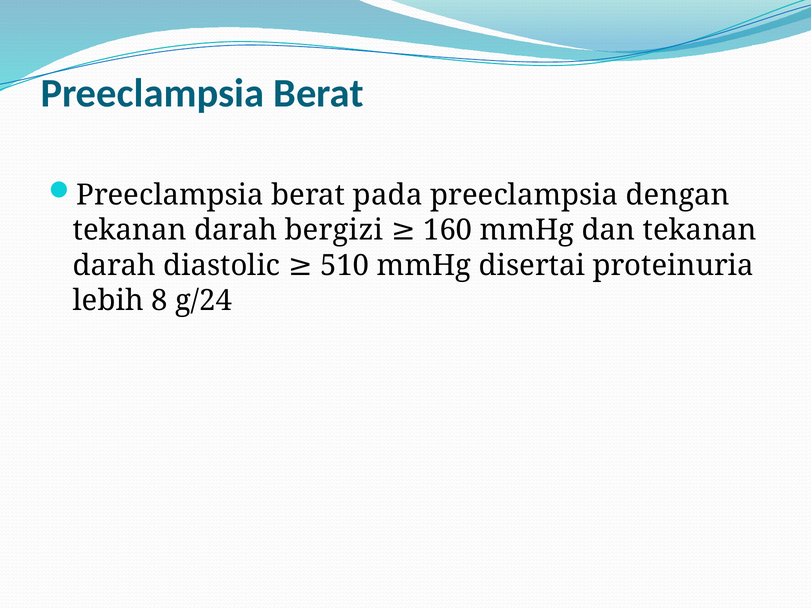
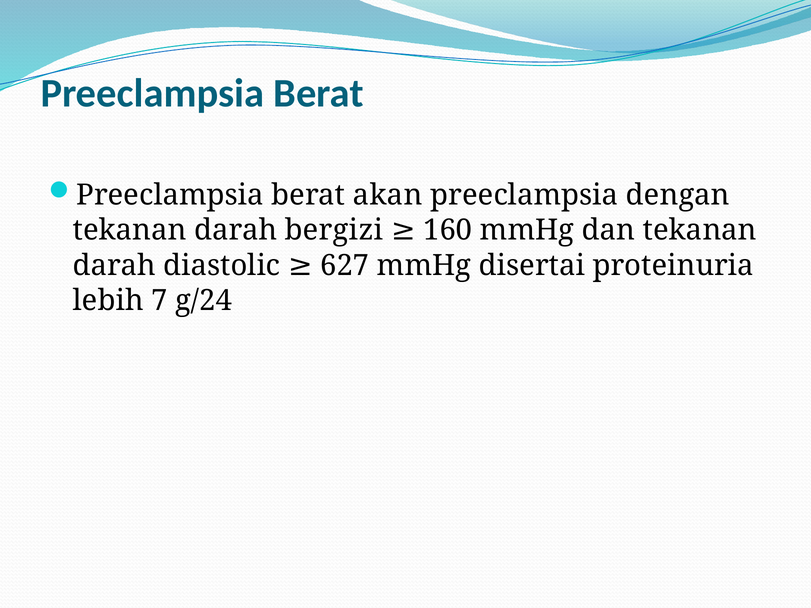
pada: pada -> akan
510: 510 -> 627
8: 8 -> 7
